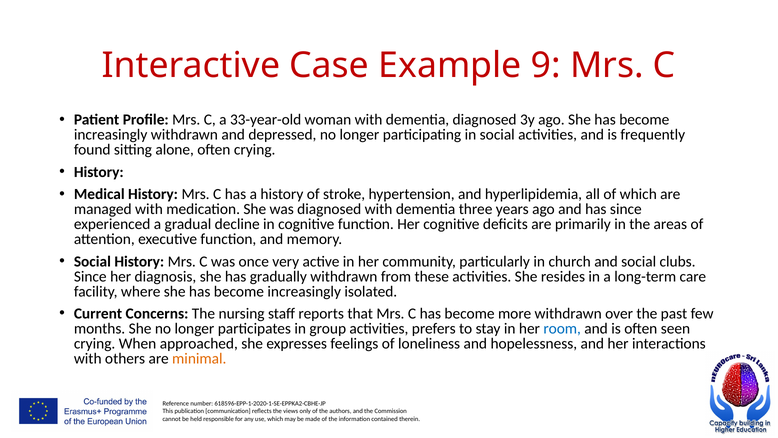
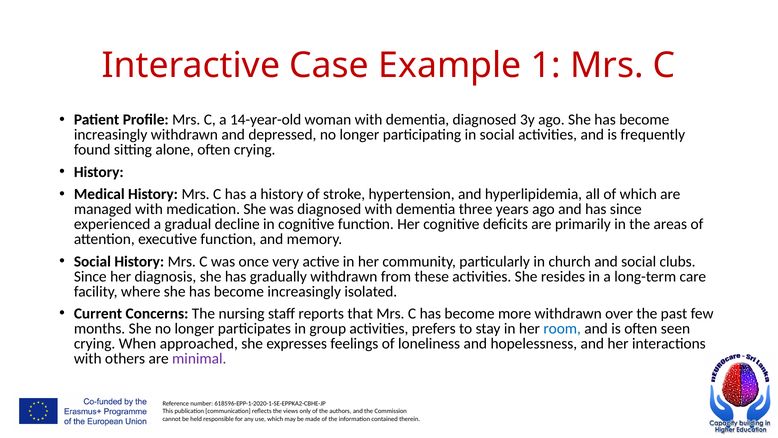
9: 9 -> 1
33-year-old: 33-year-old -> 14-year-old
minimal colour: orange -> purple
